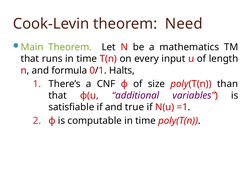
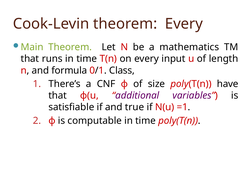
theorem Need: Need -> Every
Halts: Halts -> Class
than: than -> have
